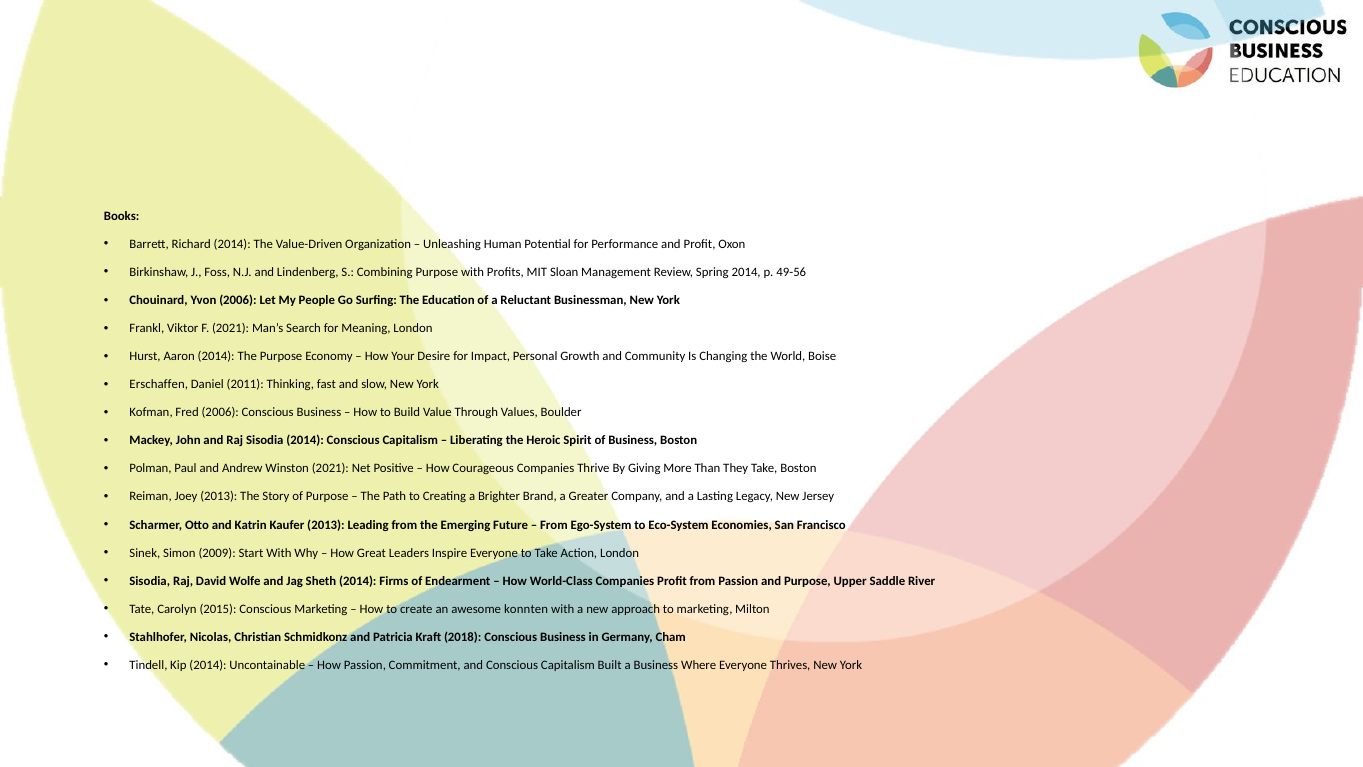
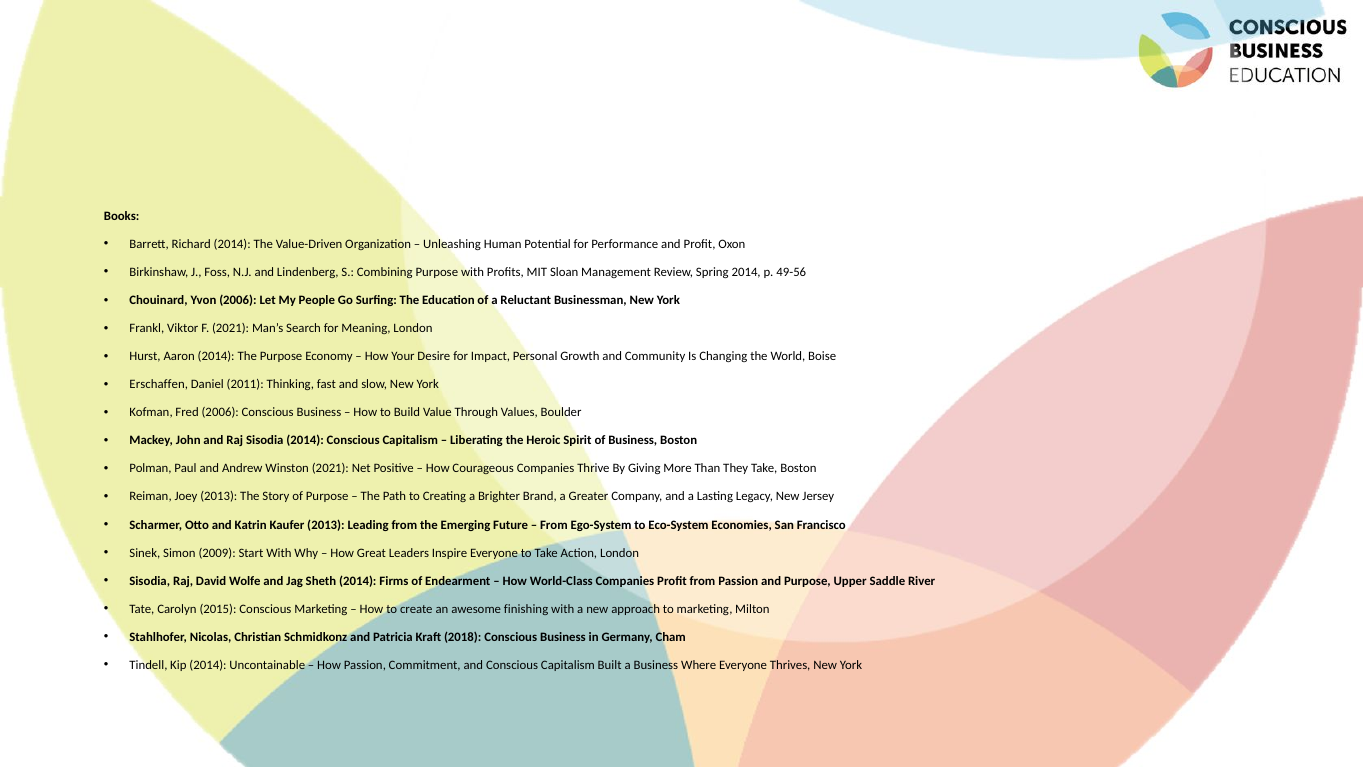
konnten: konnten -> finishing
